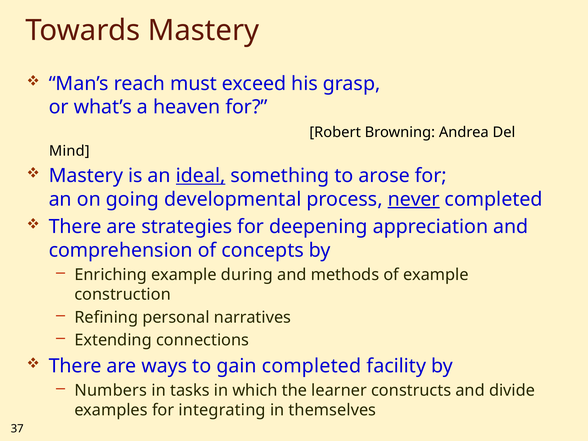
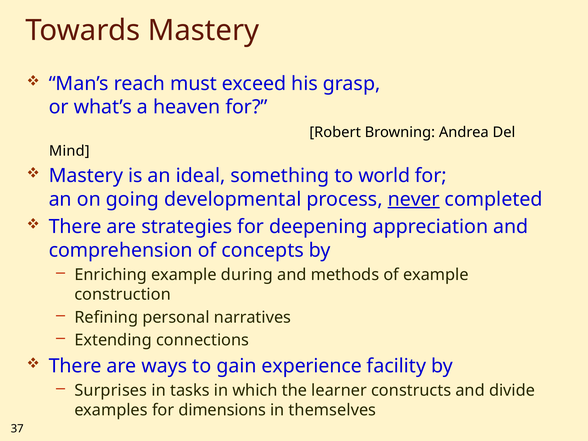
ideal underline: present -> none
arose: arose -> world
gain completed: completed -> experience
Numbers: Numbers -> Surprises
integrating: integrating -> dimensions
